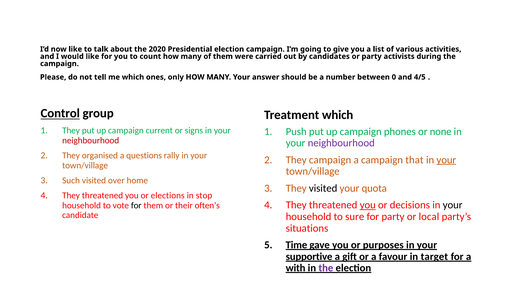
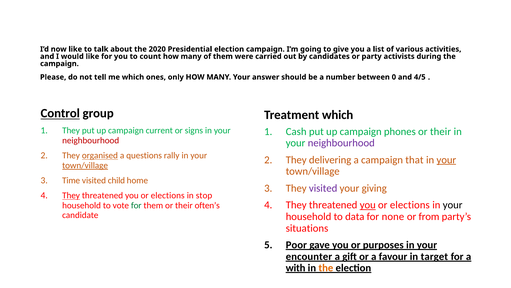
Push: Push -> Cash
none at (441, 131): none -> their
organised underline: none -> present
They campaign: campaign -> delivering
town/village at (85, 165) underline: none -> present
Such: Such -> Time
over: over -> child
visited at (323, 188) colour: black -> purple
quota: quota -> giving
They at (71, 195) underline: none -> present
decisions at (410, 205): decisions -> elections
for at (136, 205) colour: black -> green
sure: sure -> data
for party: party -> none
local: local -> from
Time: Time -> Poor
supportive: supportive -> encounter
the at (326, 268) colour: purple -> orange
